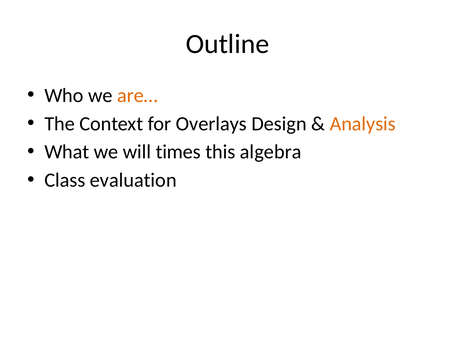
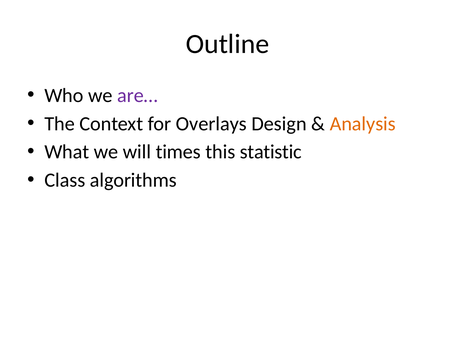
are… colour: orange -> purple
algebra: algebra -> statistic
evaluation: evaluation -> algorithms
